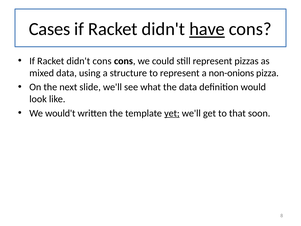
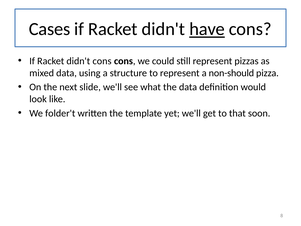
non-onions: non-onions -> non-should
would't: would't -> folder't
yet underline: present -> none
